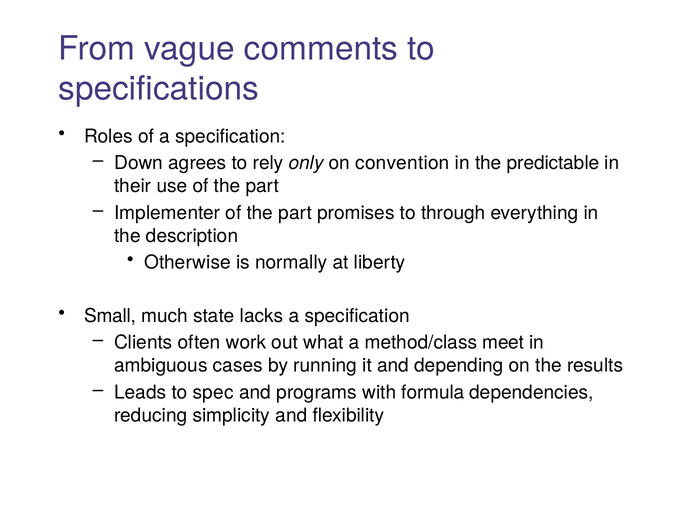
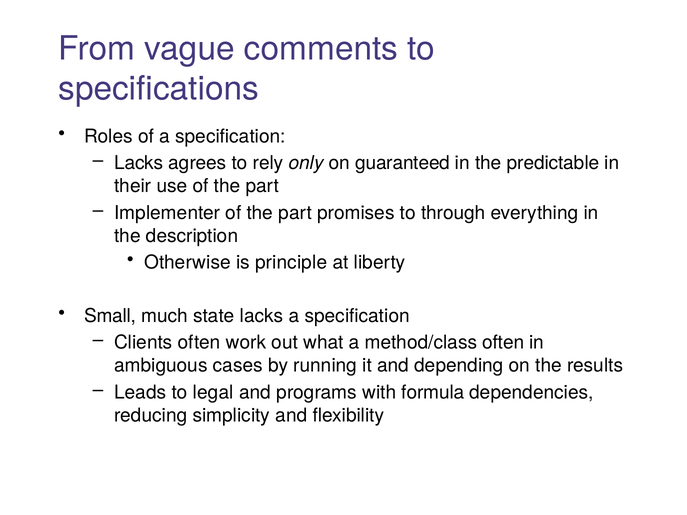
Down at (139, 163): Down -> Lacks
convention: convention -> guaranteed
normally: normally -> principle
method/class meet: meet -> often
spec: spec -> legal
